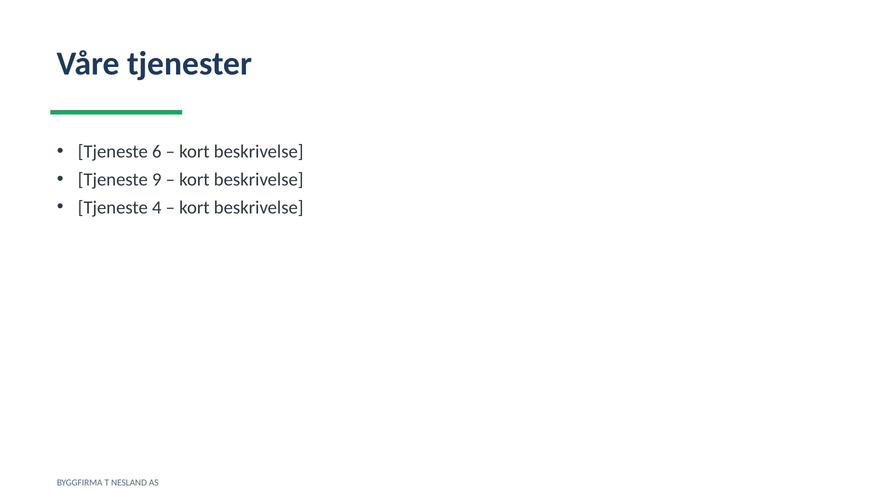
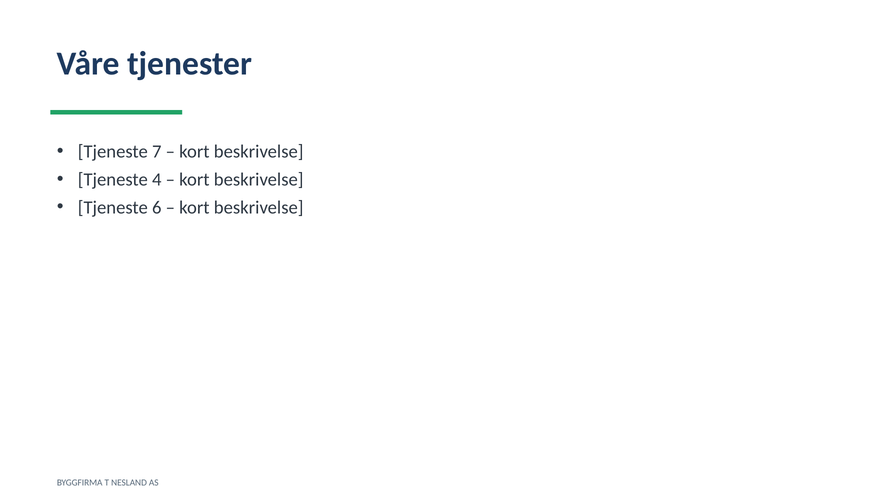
6: 6 -> 7
9: 9 -> 4
4: 4 -> 6
